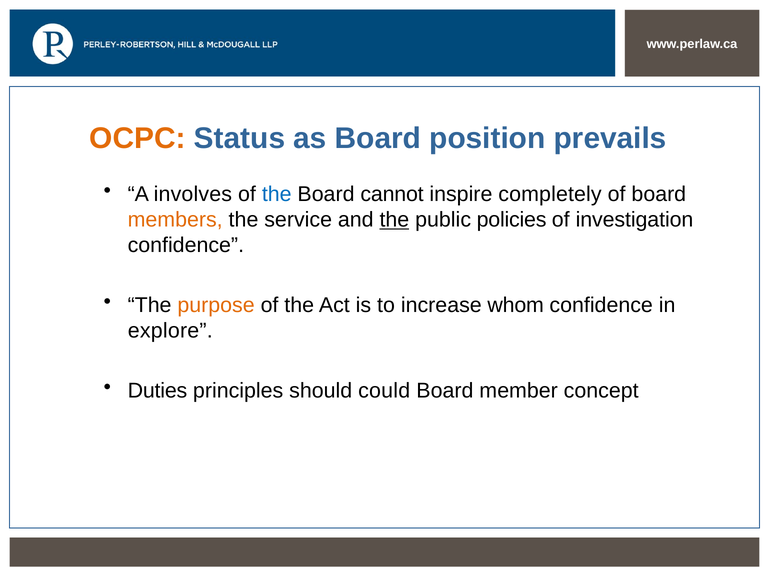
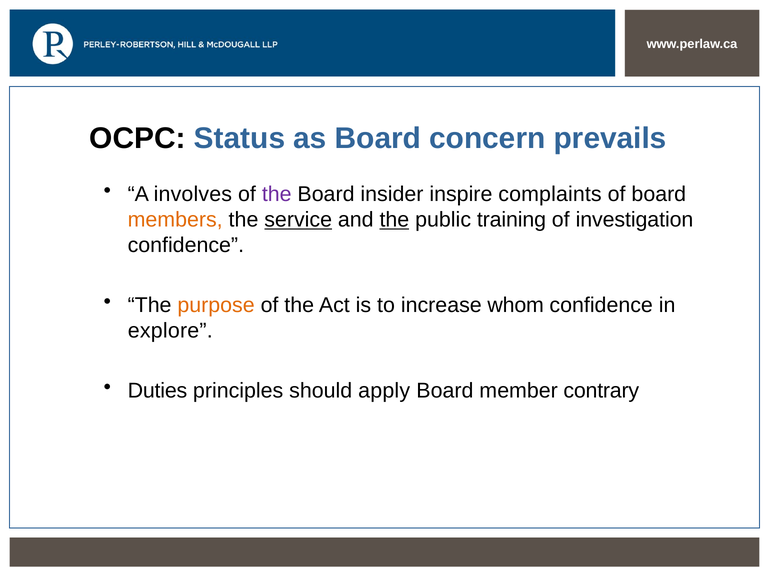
OCPC colour: orange -> black
position: position -> concern
the at (277, 194) colour: blue -> purple
cannot: cannot -> insider
completely: completely -> complaints
service underline: none -> present
policies: policies -> training
could: could -> apply
concept: concept -> contrary
